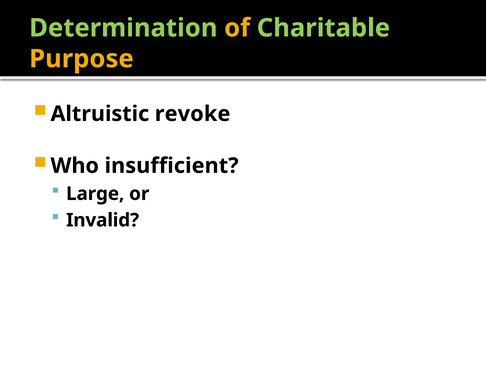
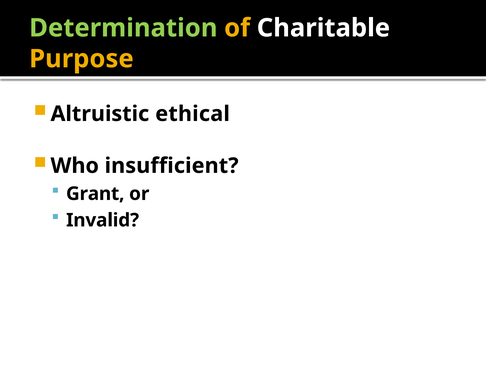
Charitable colour: light green -> white
revoke: revoke -> ethical
Large: Large -> Grant
